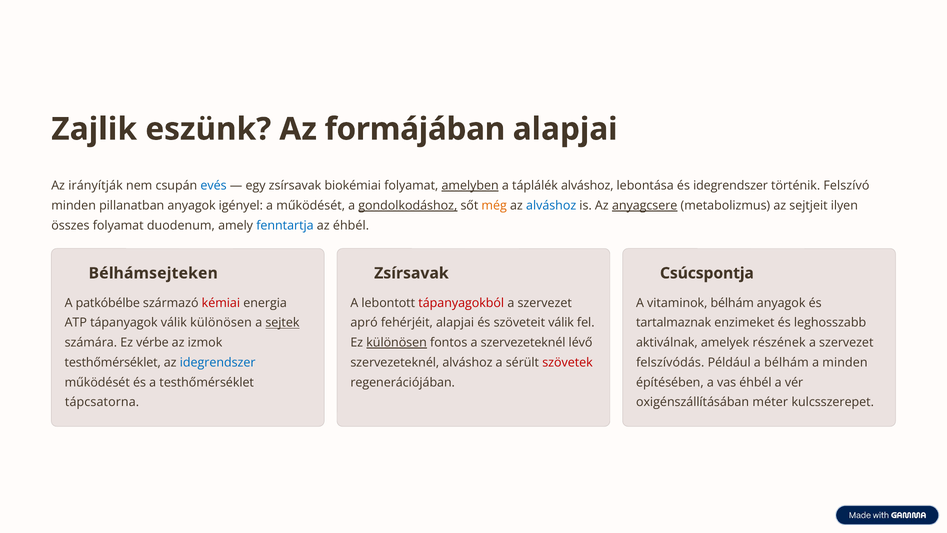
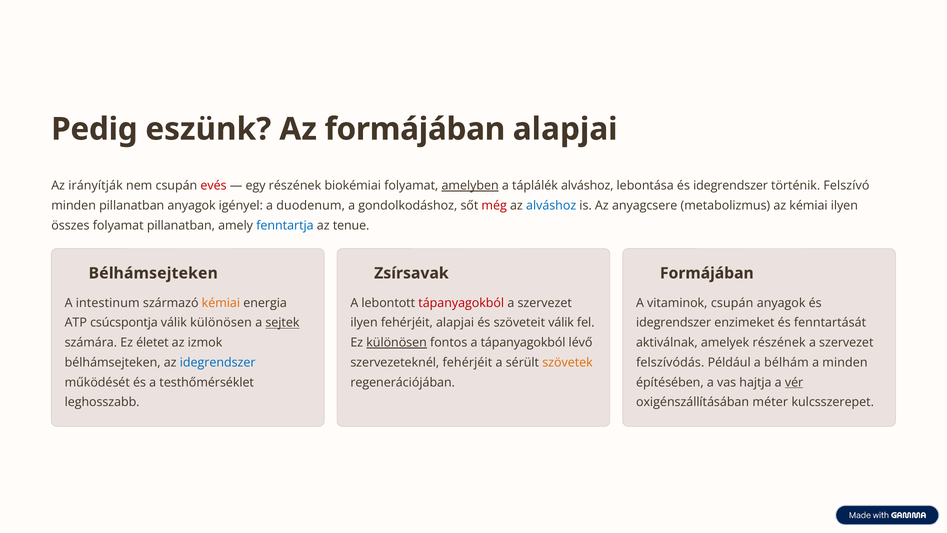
Zajlik: Zajlik -> Pedig
evés colour: blue -> red
egy zsírsavak: zsírsavak -> részének
a működését: működését -> duodenum
gondolkodáshoz underline: present -> none
még colour: orange -> red
anyagcsere underline: present -> none
az sejtjeit: sejtjeit -> kémiai
folyamat duodenum: duodenum -> pillanatban
az éhbél: éhbél -> tenue
Csúcspontja at (707, 273): Csúcspontja -> Formájában
patkóbélbe: patkóbélbe -> intestinum
kémiai at (221, 303) colour: red -> orange
vitaminok bélhám: bélhám -> csupán
tápanyagok: tápanyagok -> csúcspontja
apró at (364, 323): apró -> ilyen
tartalmaznak at (674, 323): tartalmaznak -> idegrendszer
leghosszabb: leghosszabb -> fenntartását
vérbe: vérbe -> életet
a szervezeteknél: szervezeteknél -> tápanyagokból
testhőmérséklet at (113, 362): testhőmérséklet -> bélhámsejteken
szervezeteknél alváshoz: alváshoz -> fehérjéit
szövetek colour: red -> orange
vas éhbél: éhbél -> hajtja
vér underline: none -> present
tápcsatorna: tápcsatorna -> leghosszabb
